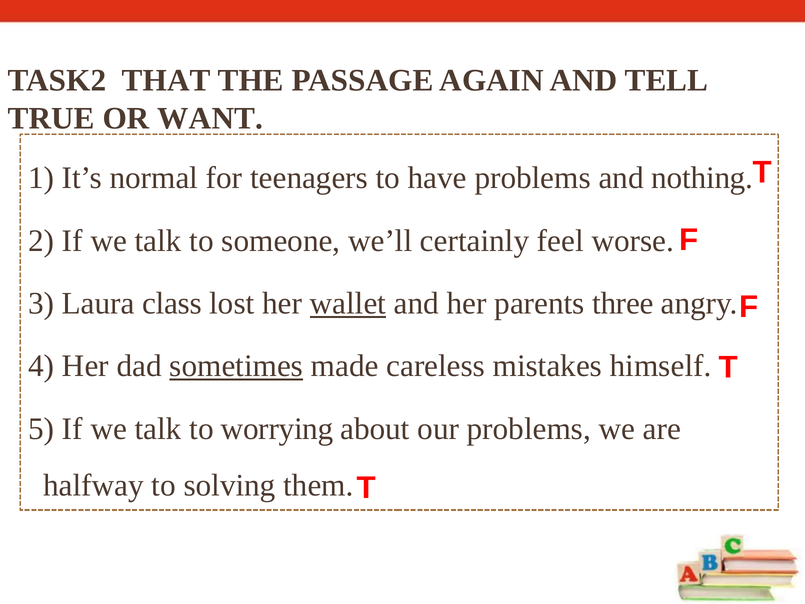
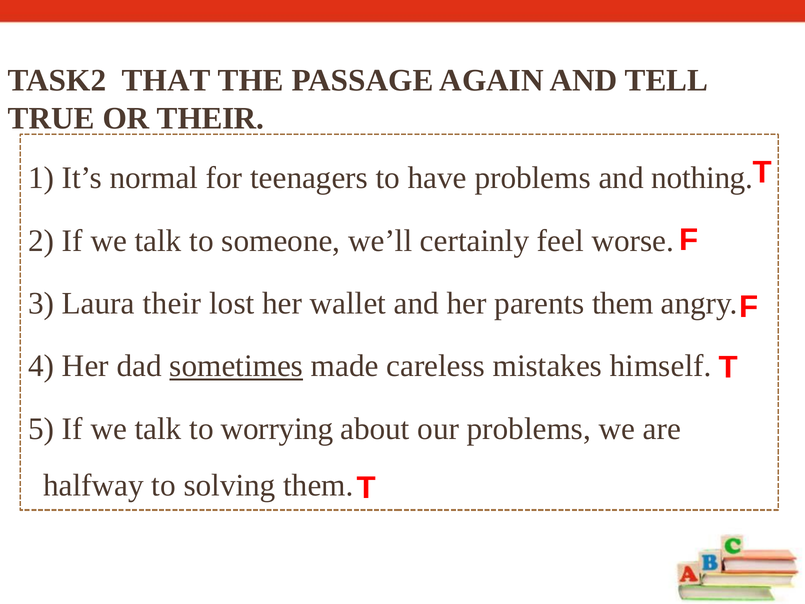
OR WANT: WANT -> THEIR
Laura class: class -> their
wallet underline: present -> none
parents three: three -> them
